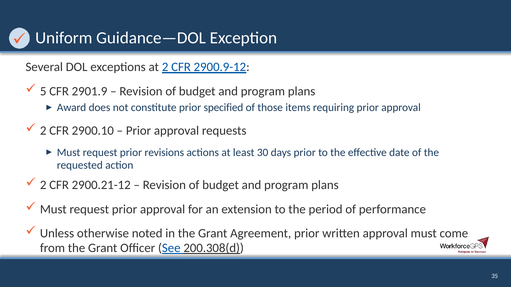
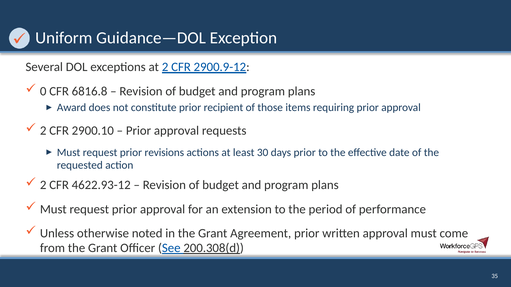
5: 5 -> 0
2901.9: 2901.9 -> 6816.8
specified: specified -> recipient
2900.21-12: 2900.21-12 -> 4622.93-12
